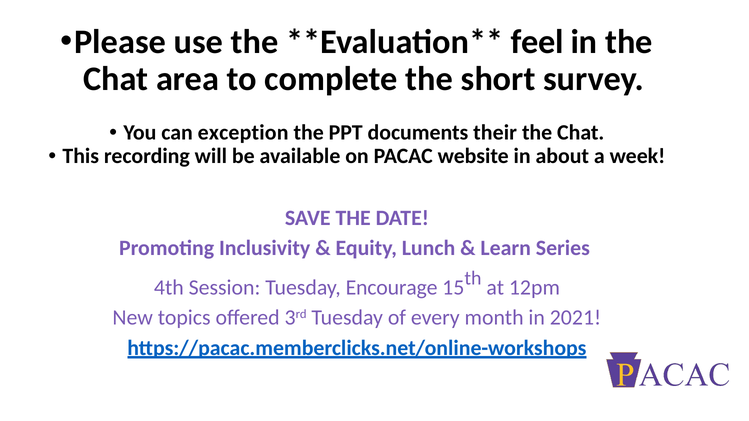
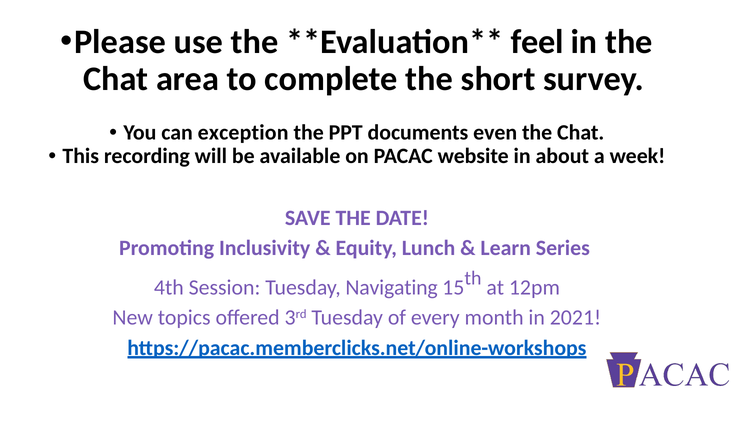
their: their -> even
Encourage: Encourage -> Navigating
